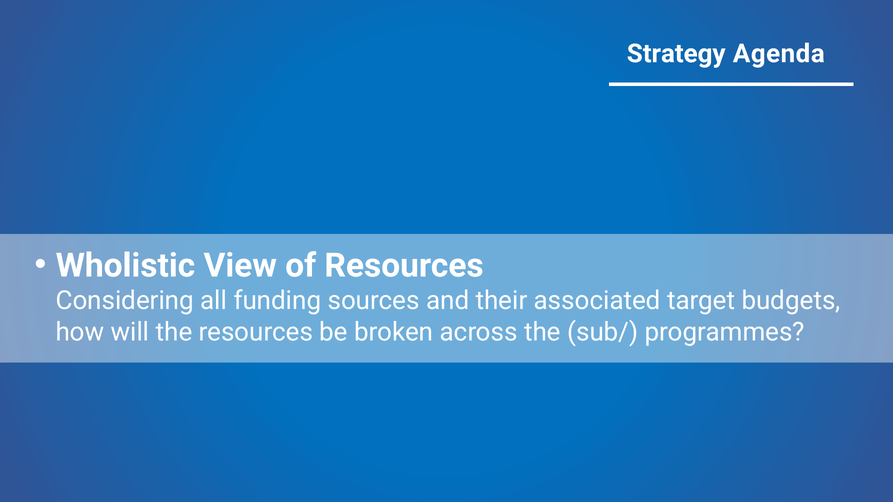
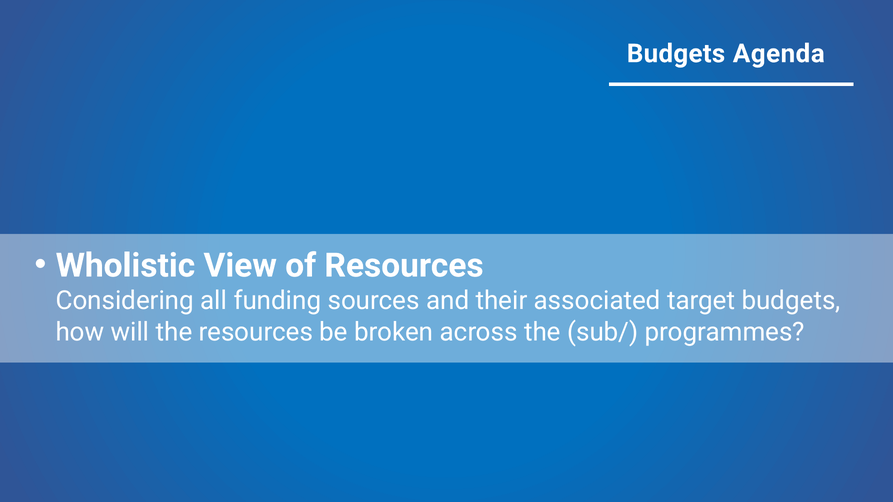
Strategy at (676, 54): Strategy -> Budgets
